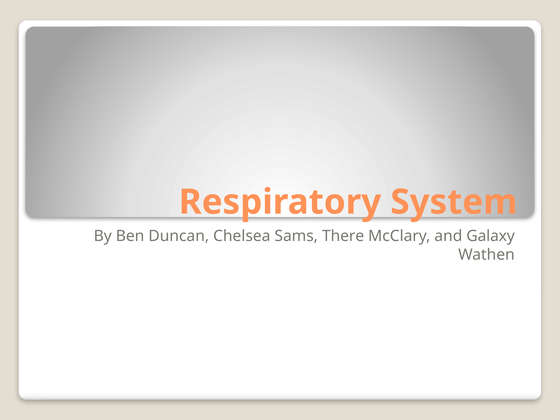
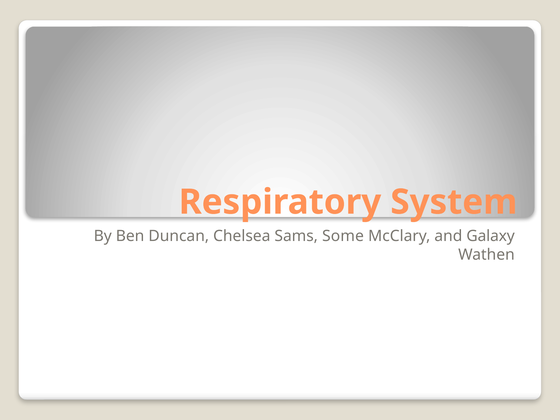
There: There -> Some
